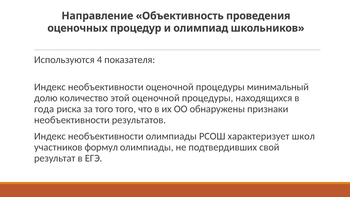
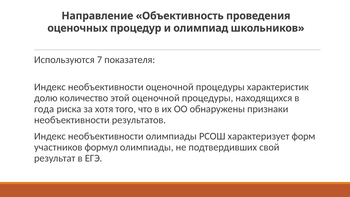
4: 4 -> 7
минимальный: минимальный -> характеристик
за того: того -> хотя
школ: школ -> форм
